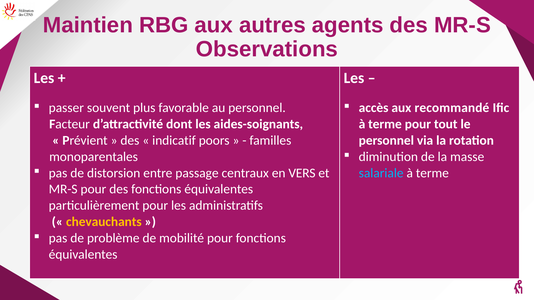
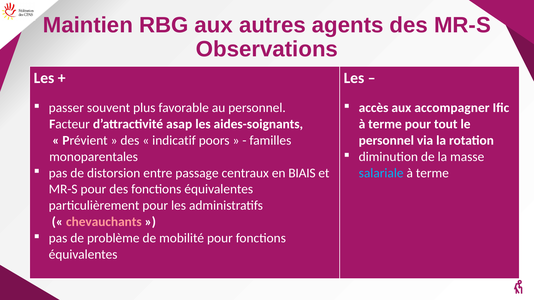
recommandé: recommandé -> accompagner
dont: dont -> asap
VERS: VERS -> BIAIS
chevauchants colour: yellow -> pink
